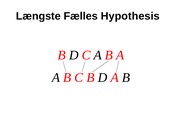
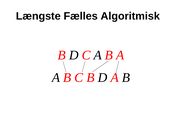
Hypothesis: Hypothesis -> Algoritmisk
